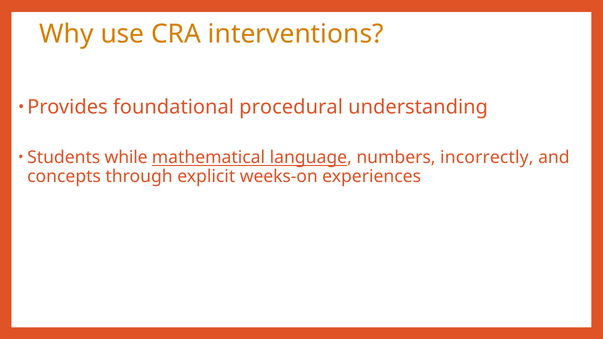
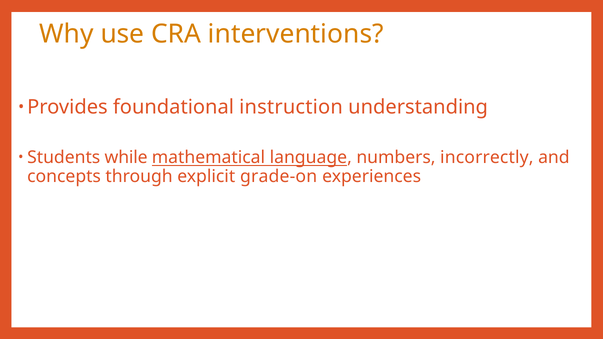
procedural: procedural -> instruction
weeks-on: weeks-on -> grade-on
